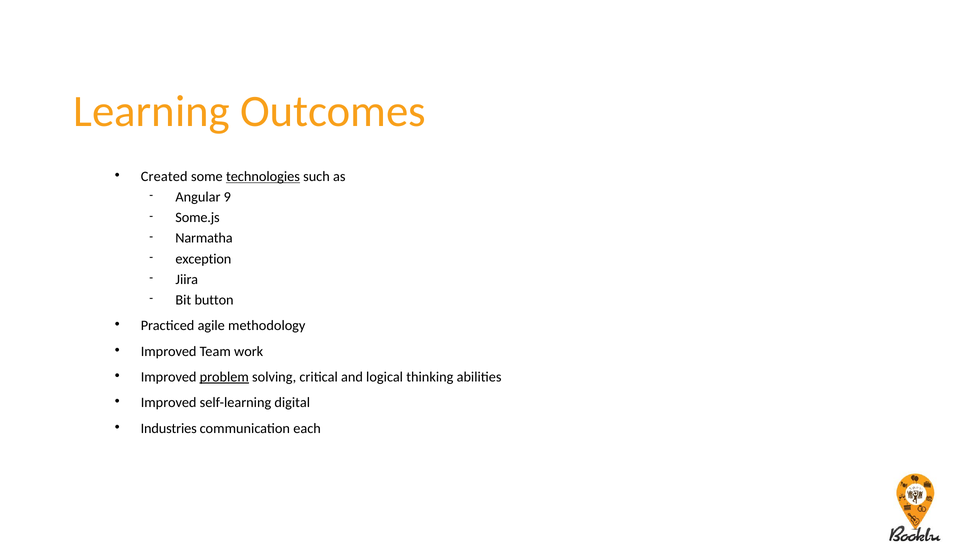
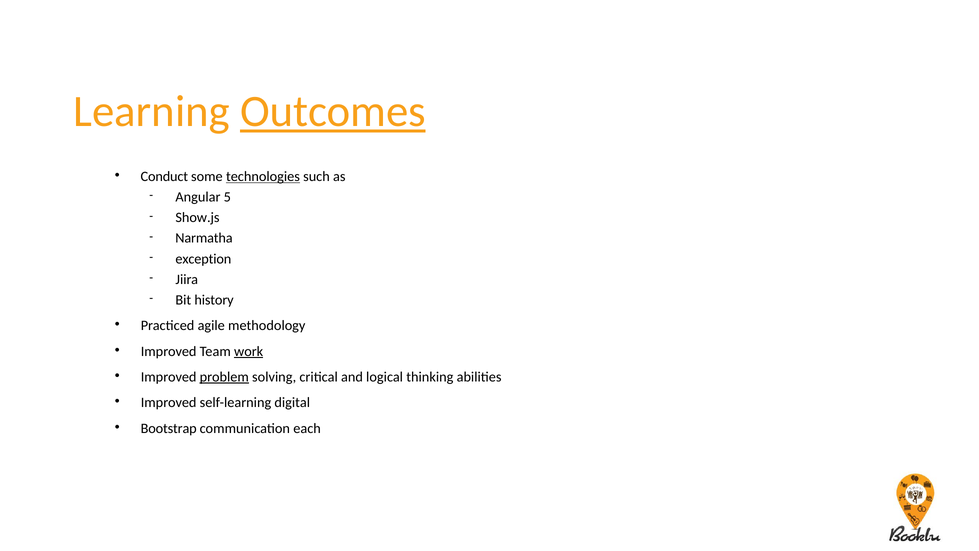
Outcomes underline: none -> present
Created: Created -> Conduct
9: 9 -> 5
Some.js: Some.js -> Show.js
button: button -> history
work underline: none -> present
Industries: Industries -> Bootstrap
